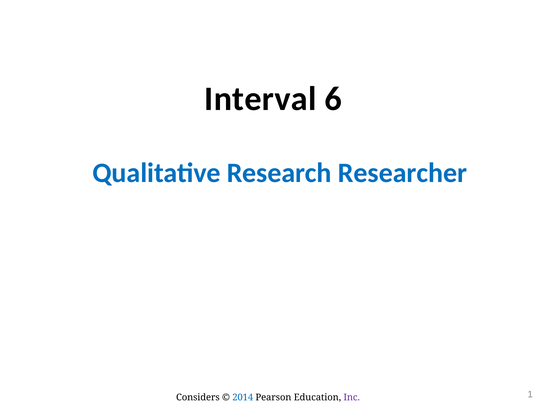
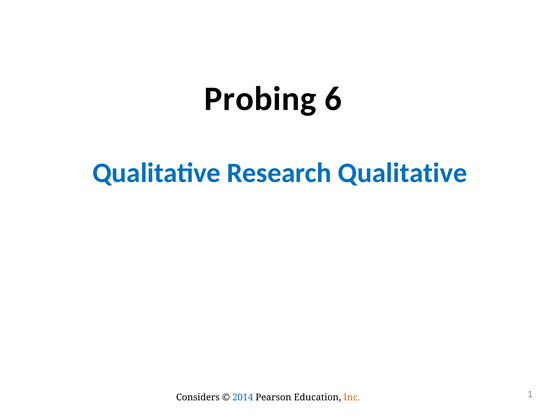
Interval: Interval -> Probing
Research Researcher: Researcher -> Qualitative
Inc colour: purple -> orange
